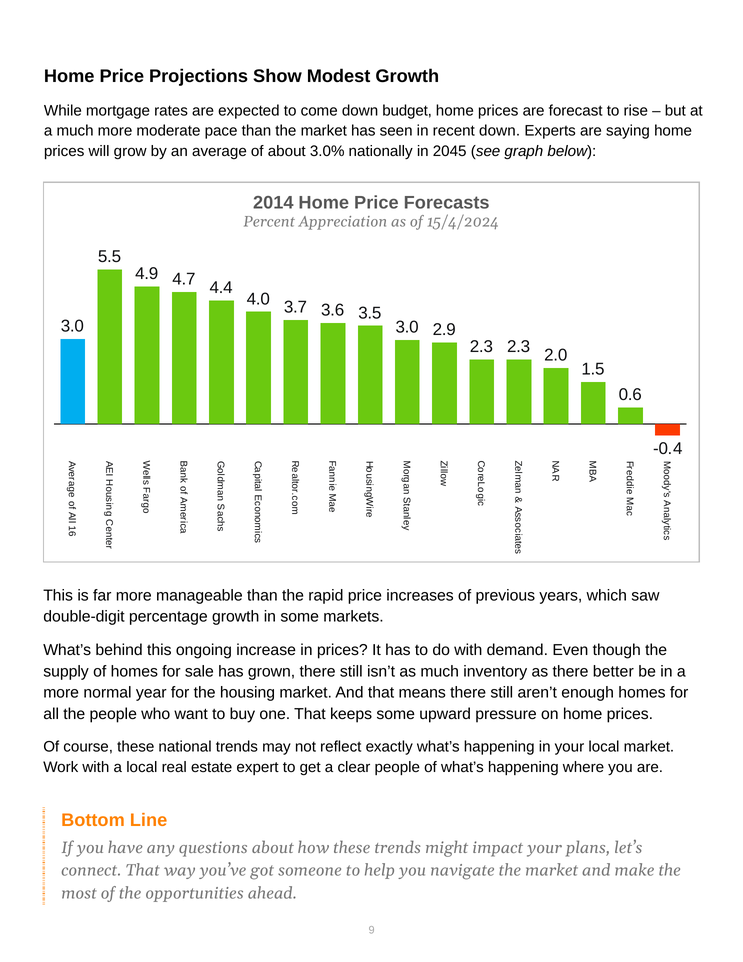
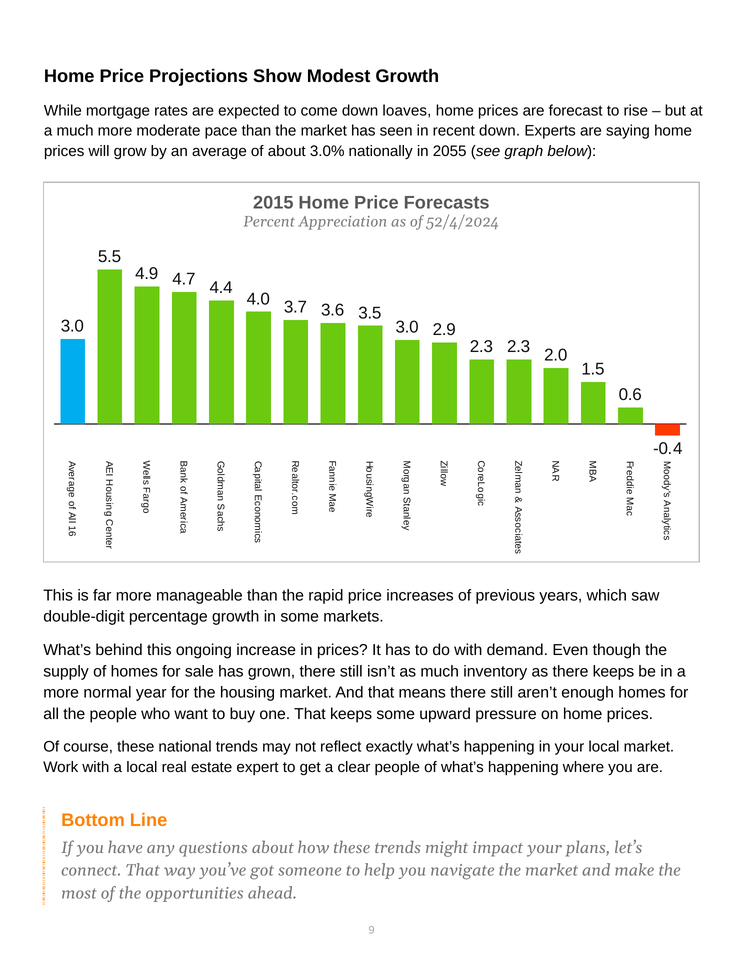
budget: budget -> loaves
2045: 2045 -> 2055
2014: 2014 -> 2015
15/4/2024: 15/4/2024 -> 52/4/2024
there better: better -> keeps
